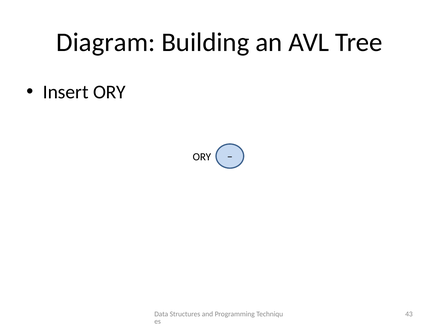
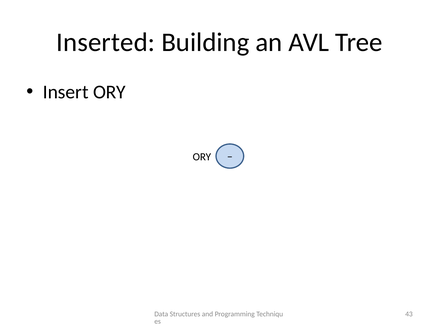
Diagram: Diagram -> Inserted
